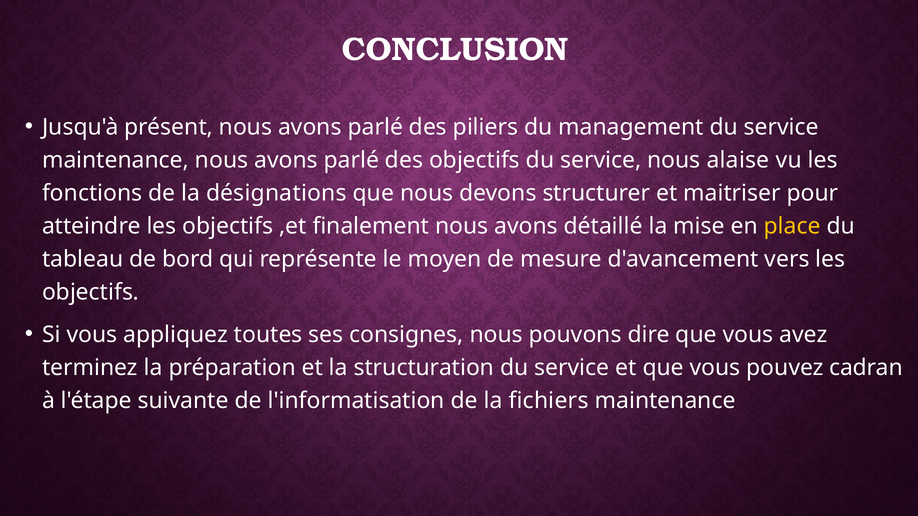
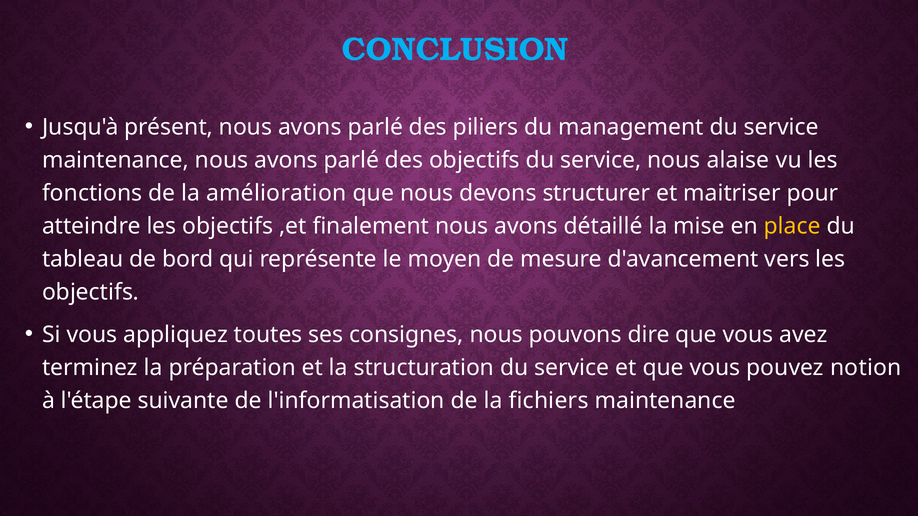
CONCLUSION colour: white -> light blue
désignations: désignations -> amélioration
cadran: cadran -> notion
